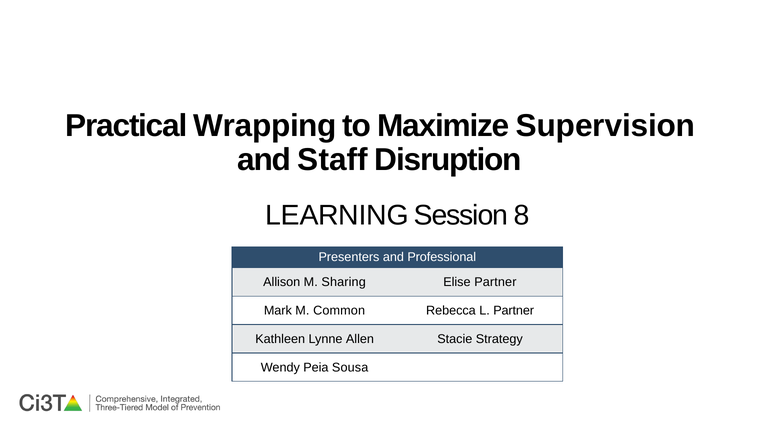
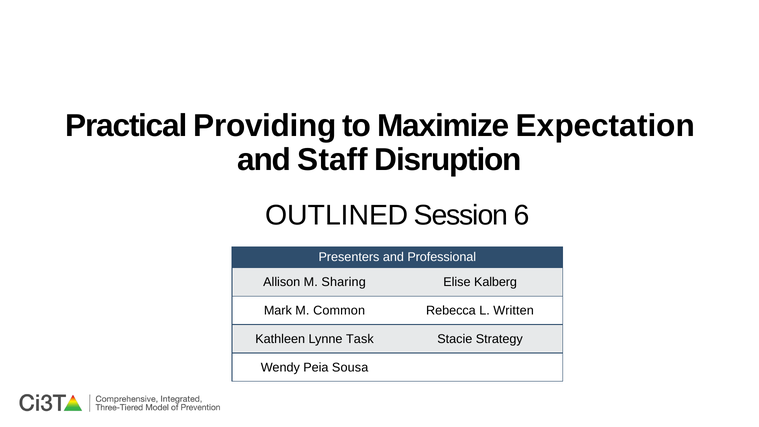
Wrapping: Wrapping -> Providing
Supervision: Supervision -> Expectation
LEARNING: LEARNING -> OUTLINED
8: 8 -> 6
Elise Partner: Partner -> Kalberg
L Partner: Partner -> Written
Allen: Allen -> Task
